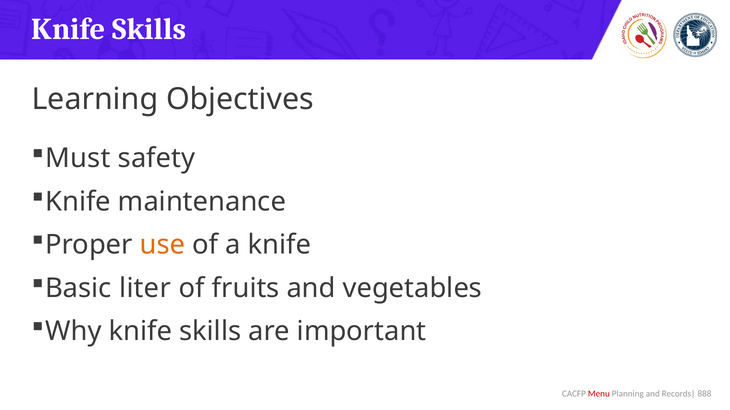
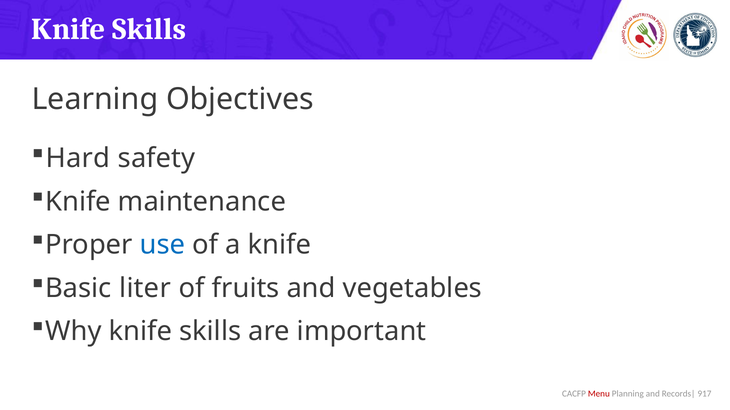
Must: Must -> Hard
use colour: orange -> blue
888: 888 -> 917
